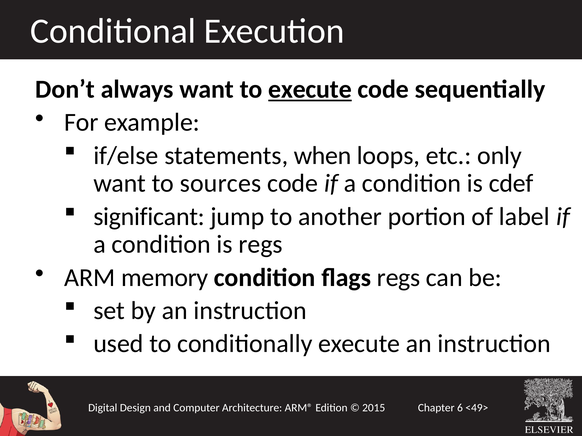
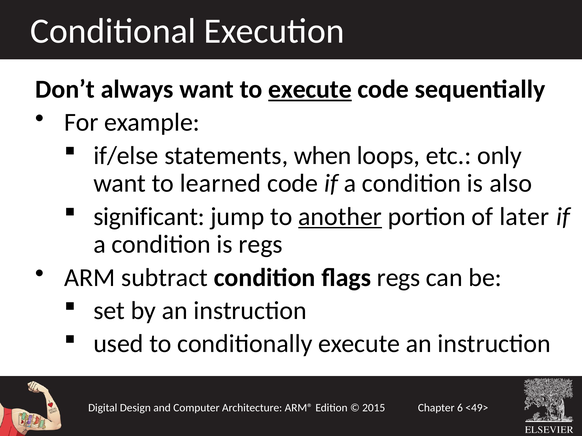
sources: sources -> learned
cdef: cdef -> also
another underline: none -> present
label: label -> later
memory: memory -> subtract
